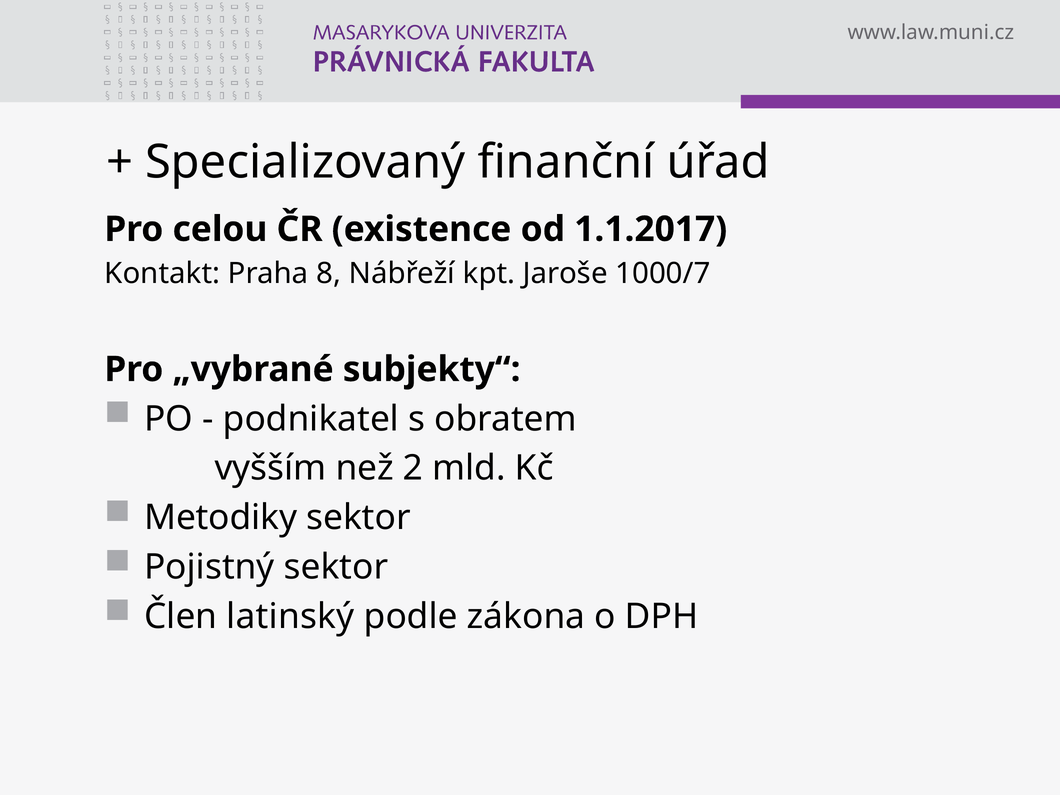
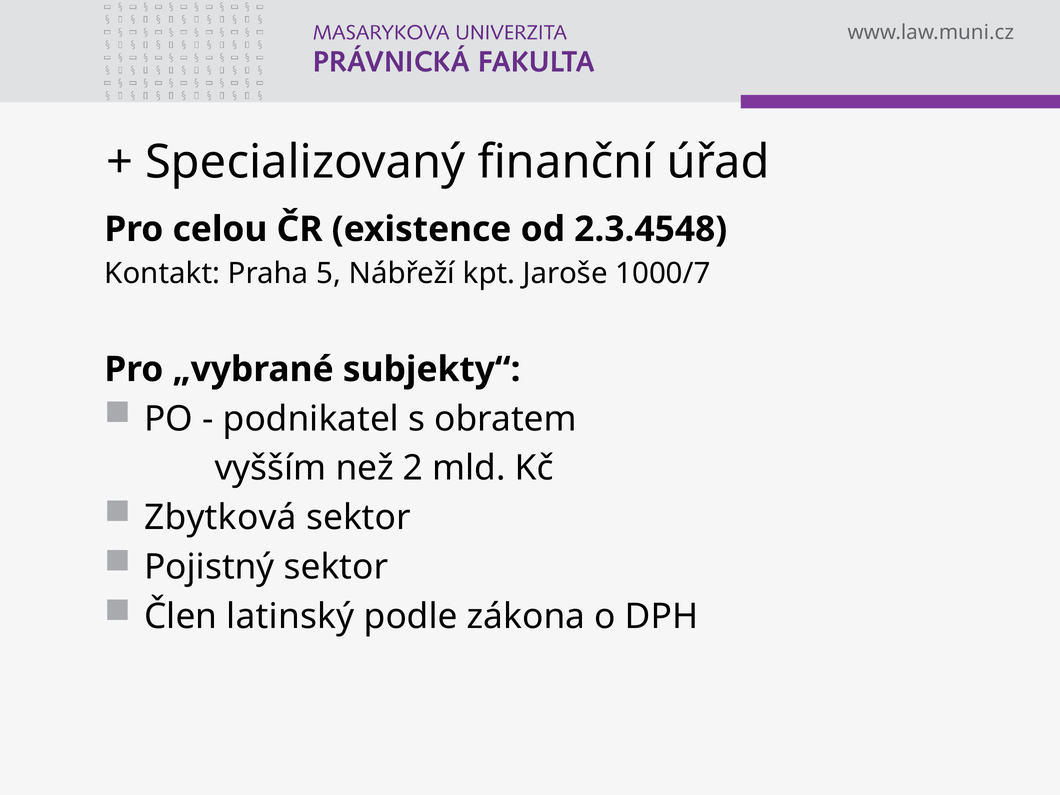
1.1.2017: 1.1.2017 -> 2.3.4548
8: 8 -> 5
Metodiky: Metodiky -> Zbytková
